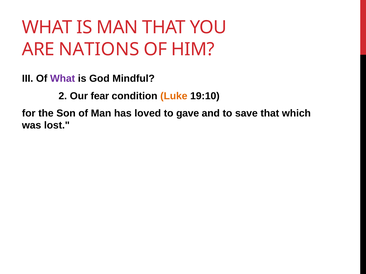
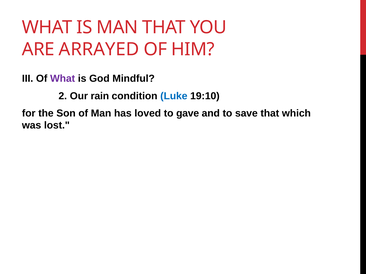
NATIONS: NATIONS -> ARRAYED
fear: fear -> rain
Luke colour: orange -> blue
